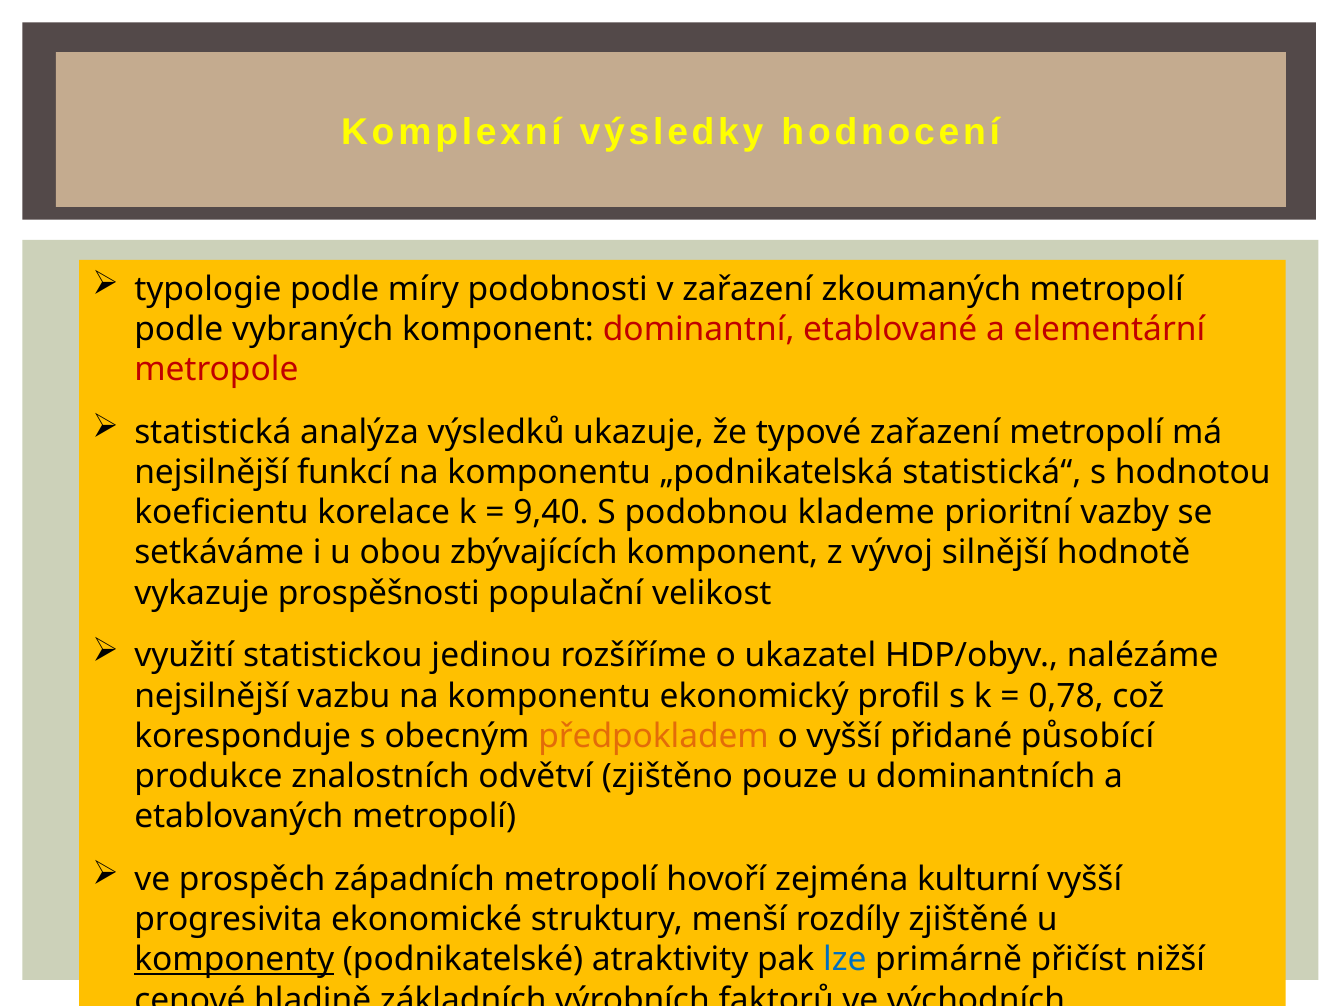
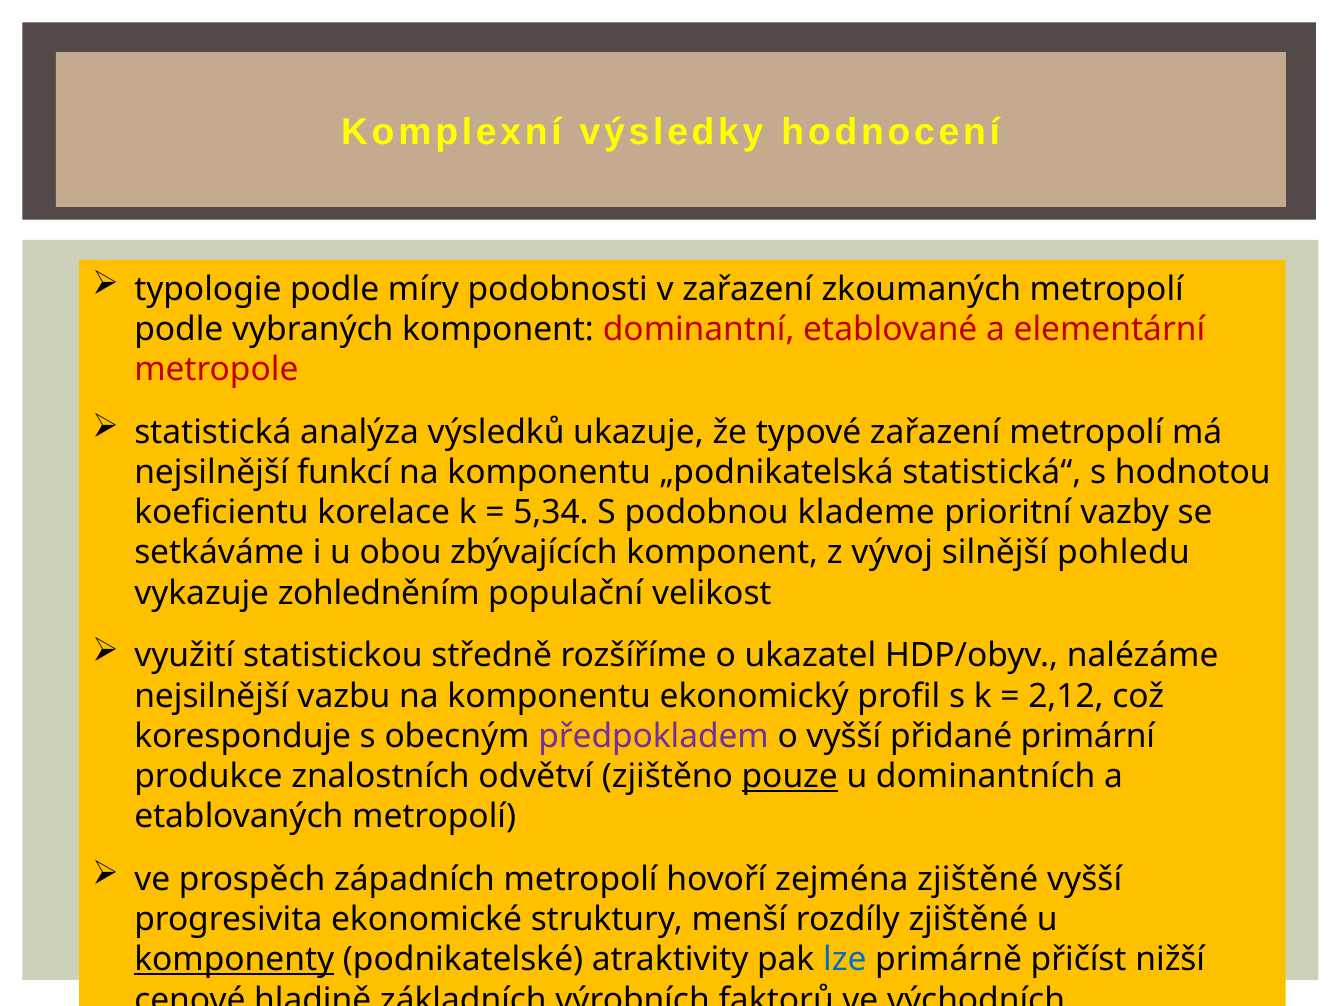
9,40: 9,40 -> 5,34
hodnotě: hodnotě -> pohledu
prospěšnosti: prospěšnosti -> zohledněním
jedinou: jedinou -> středně
0,78: 0,78 -> 2,12
předpokladem colour: orange -> purple
působící: působící -> primární
pouze underline: none -> present
zejména kulturní: kulturní -> zjištěné
